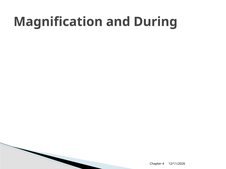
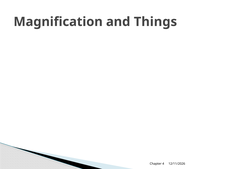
During: During -> Things
